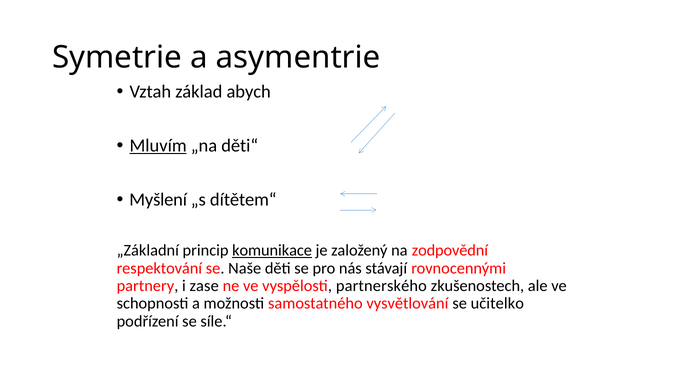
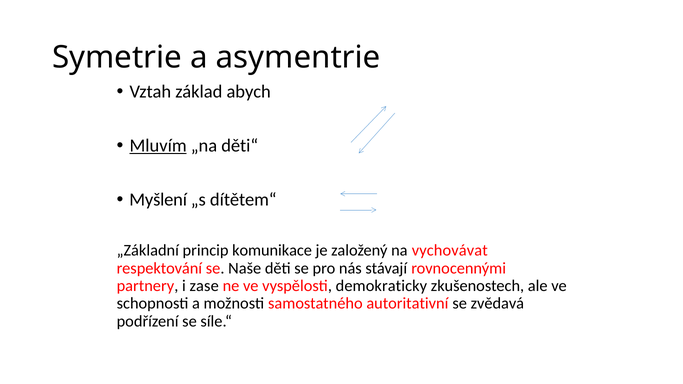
komunikace underline: present -> none
zodpovědní: zodpovědní -> vychovávat
partnerského: partnerského -> demokraticky
vysvětlování: vysvětlování -> autoritativní
učitelko: učitelko -> zvědavá
